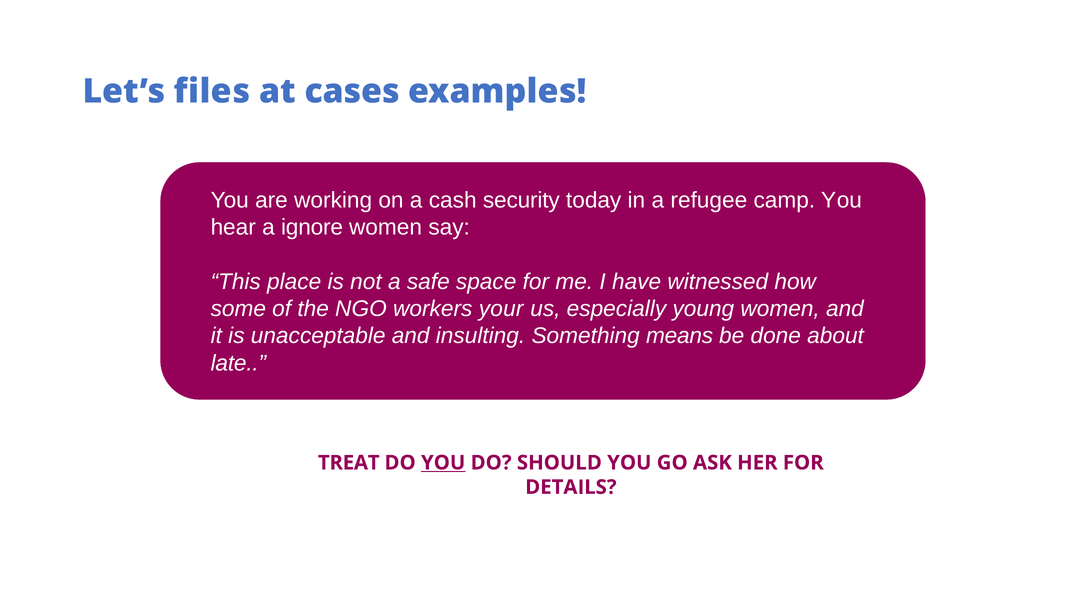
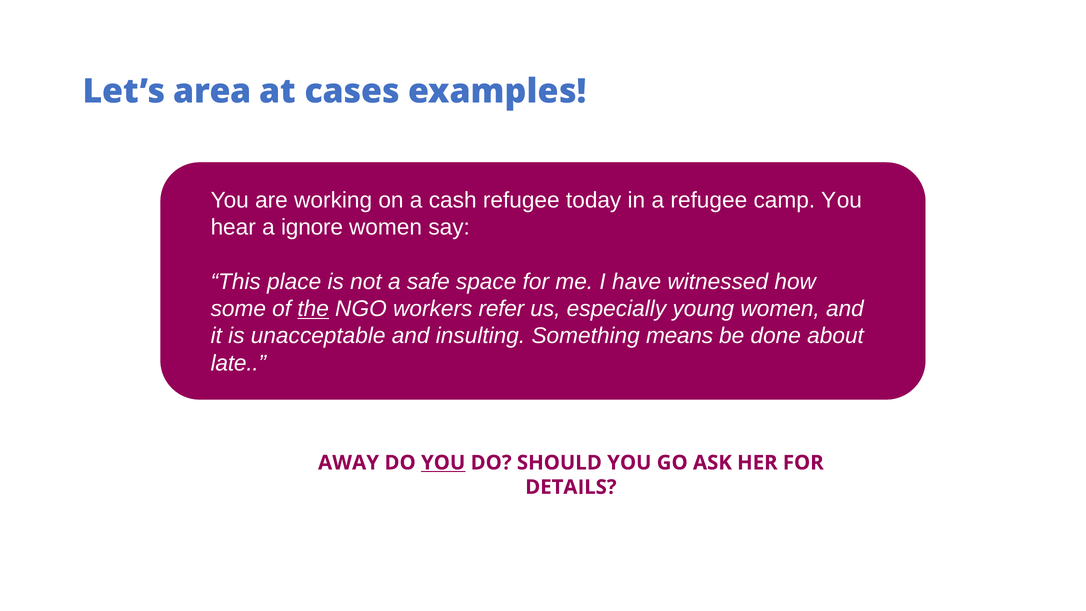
files: files -> area
cash security: security -> refugee
the underline: none -> present
your: your -> refer
TREAT: TREAT -> AWAY
